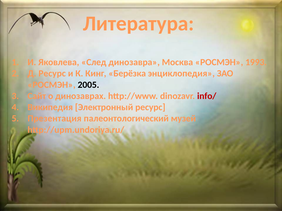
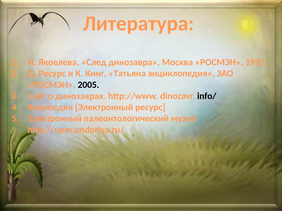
Берёзка: Берёзка -> Татьяна
info/ colour: red -> black
Презентация at (55, 119): Презентация -> Электронный
